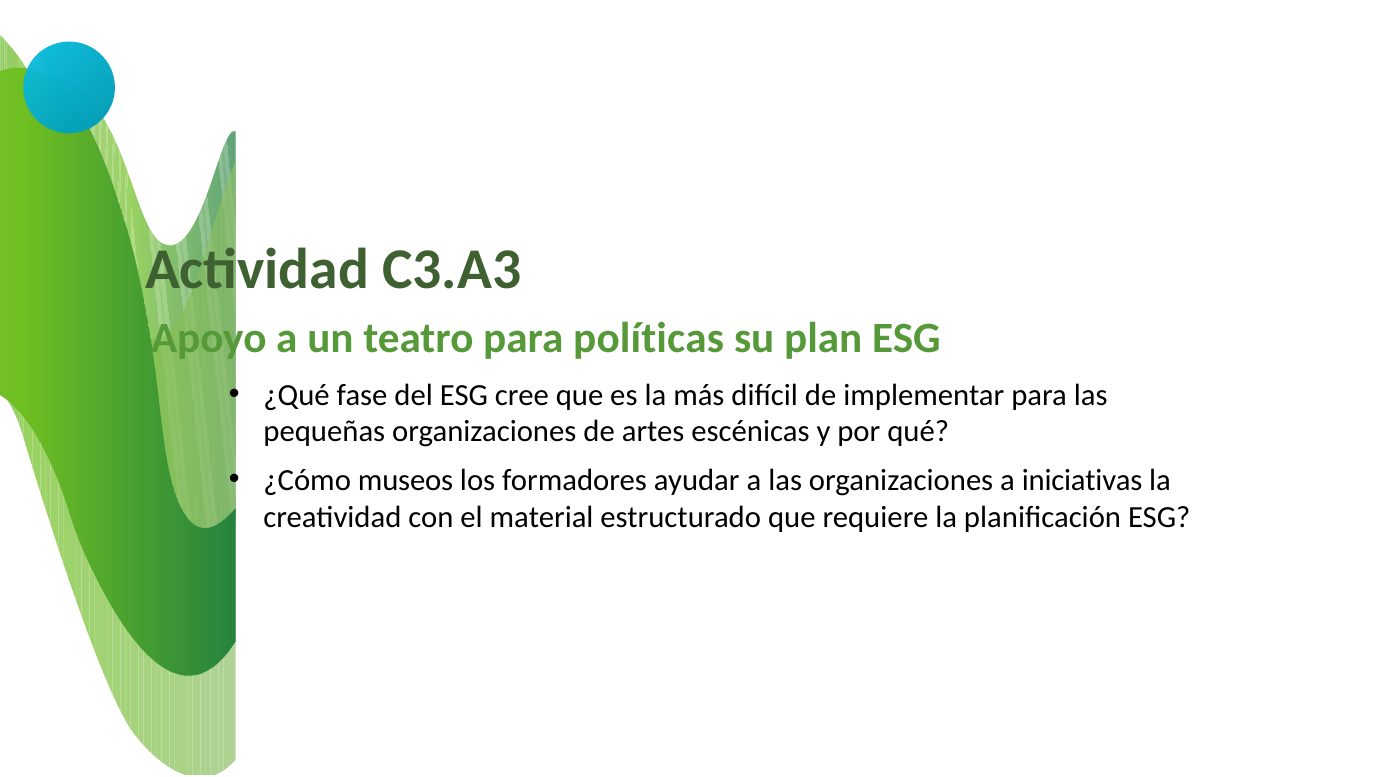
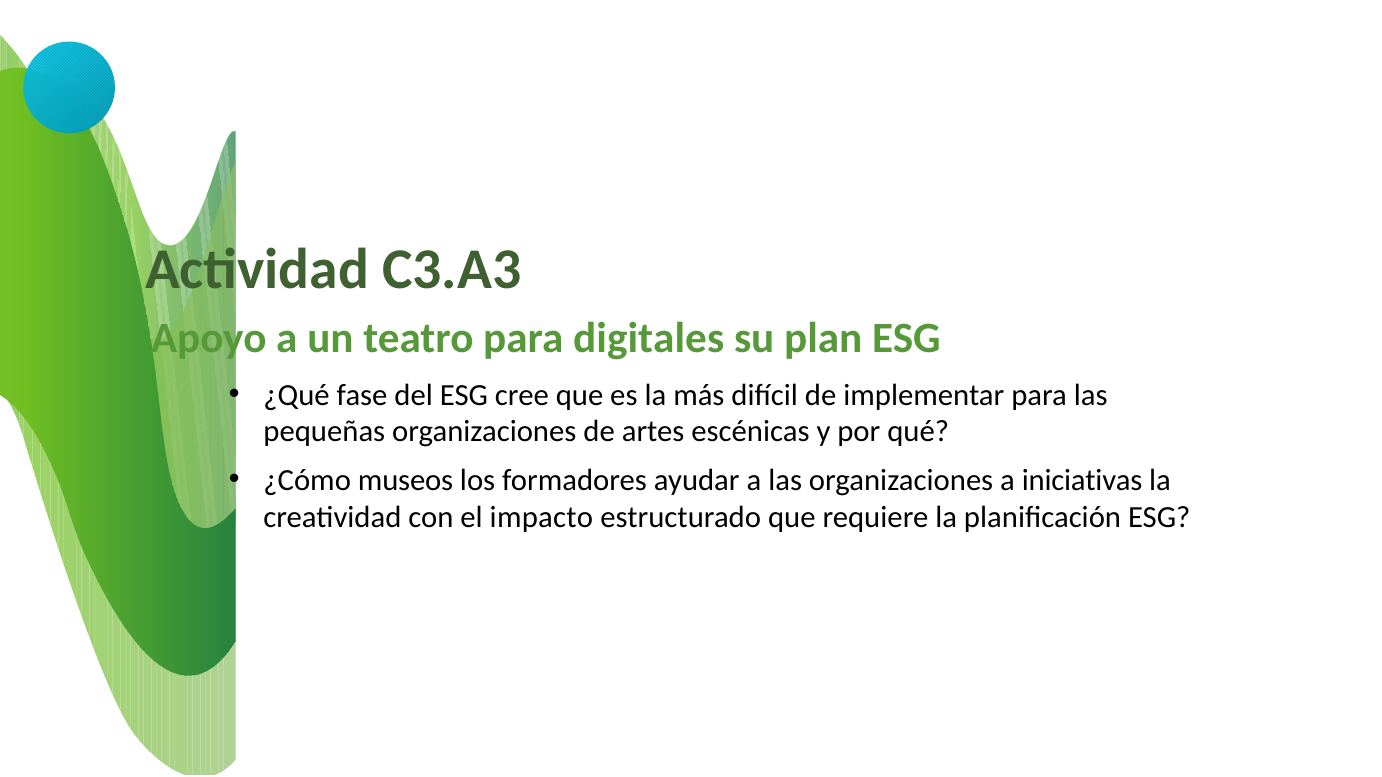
políticas: políticas -> digitales
material: material -> impacto
